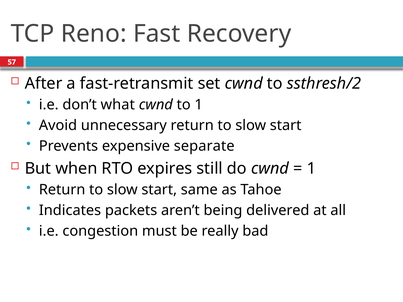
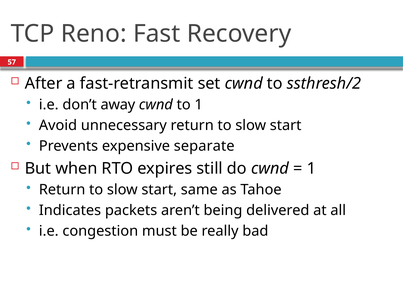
what: what -> away
